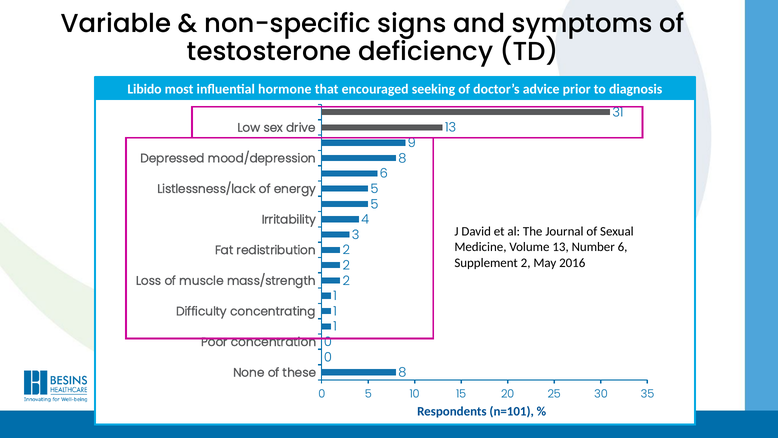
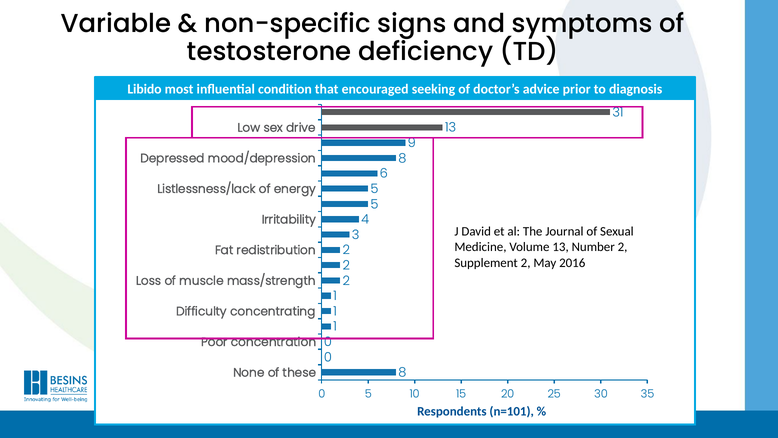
hormone: hormone -> condition
Number 6: 6 -> 2
